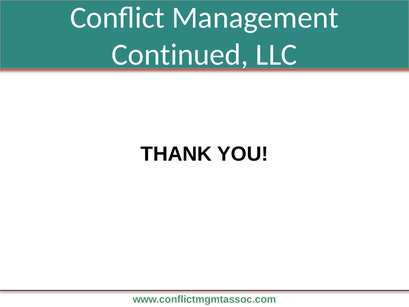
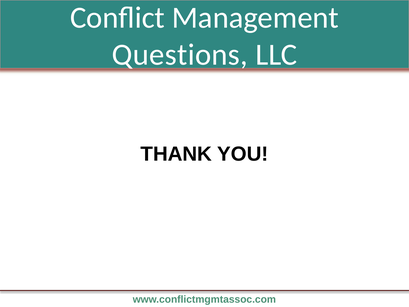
Continued: Continued -> Questions
